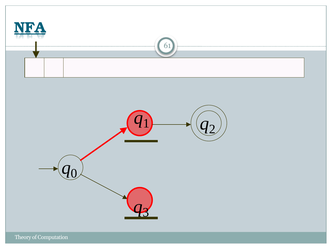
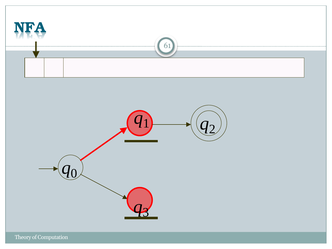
NFA underline: present -> none
